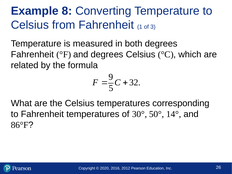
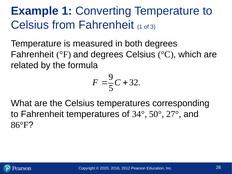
Example 8: 8 -> 1
30°: 30° -> 34°
14°: 14° -> 27°
